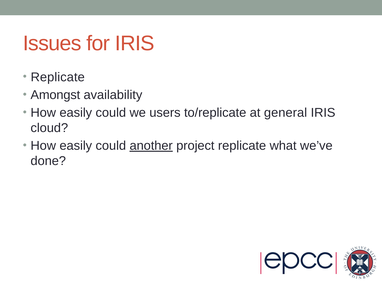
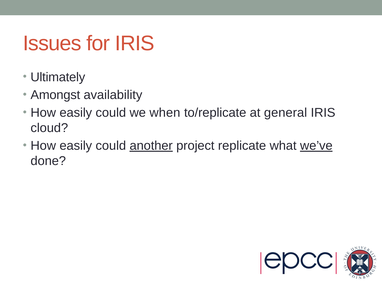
Replicate at (58, 77): Replicate -> Ultimately
users: users -> when
we’ve underline: none -> present
